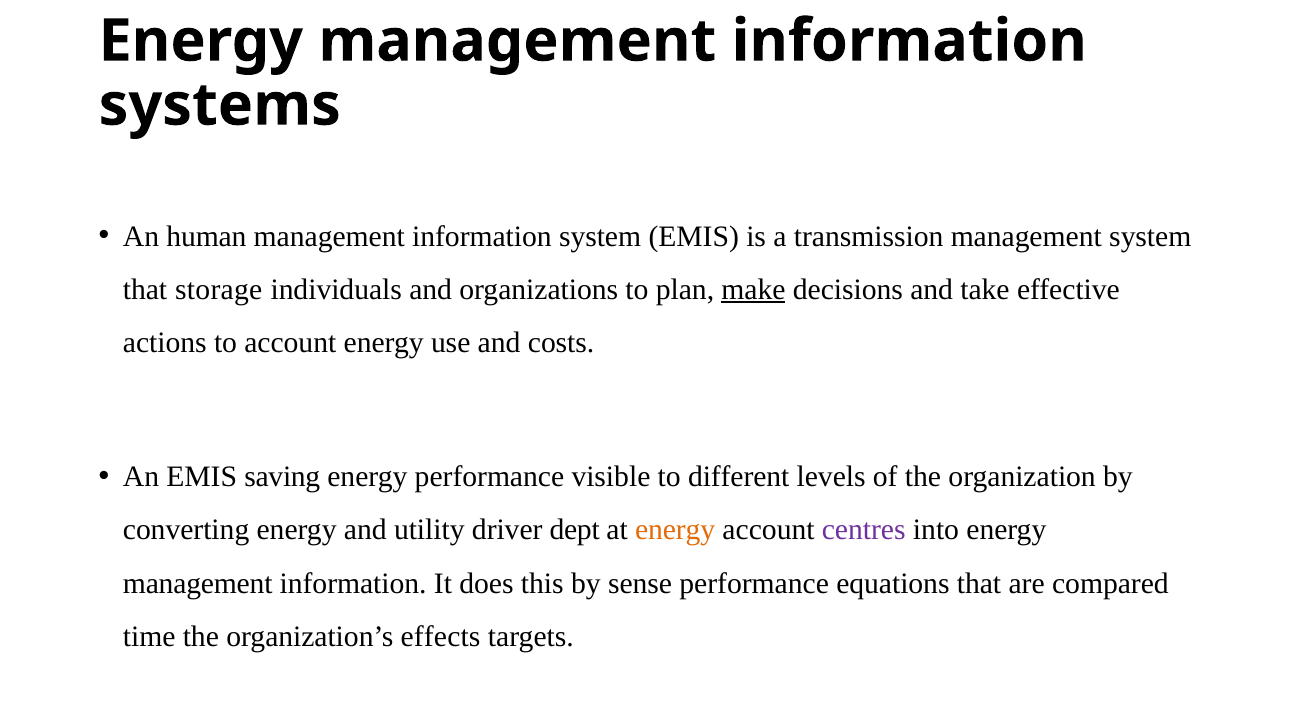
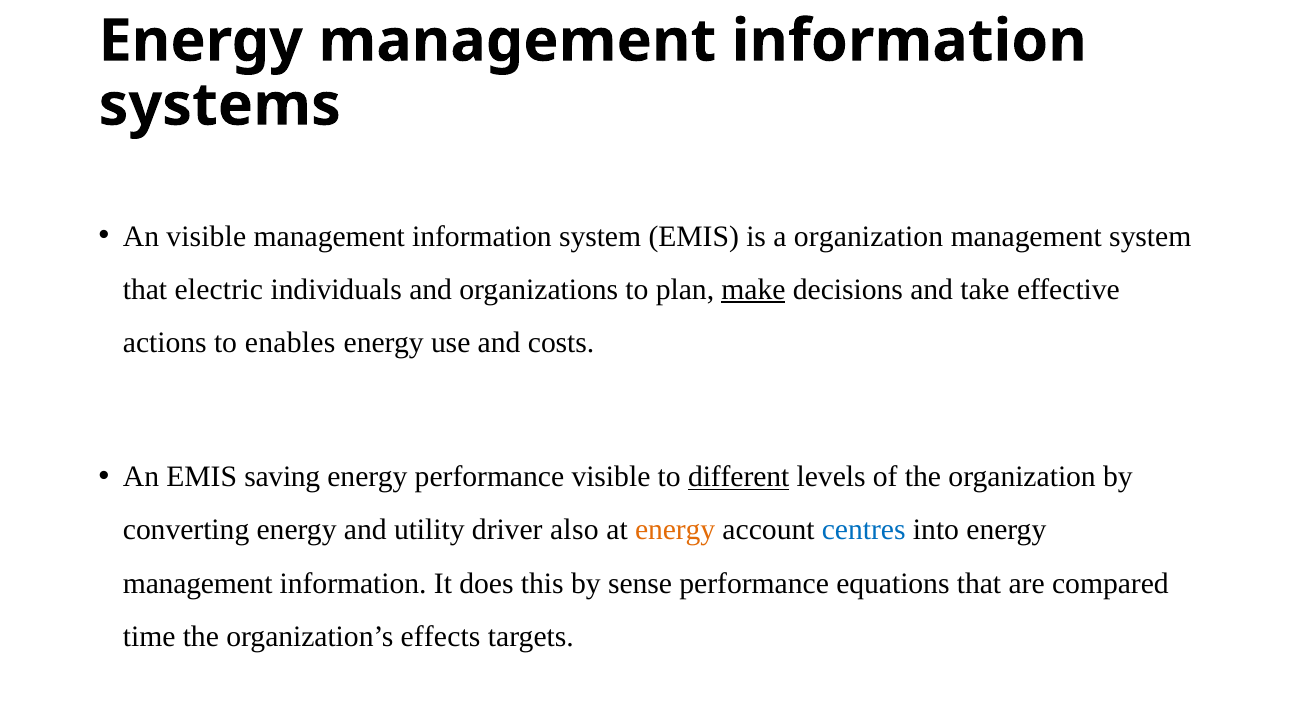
An human: human -> visible
a transmission: transmission -> organization
storage: storage -> electric
to account: account -> enables
different underline: none -> present
dept: dept -> also
centres colour: purple -> blue
